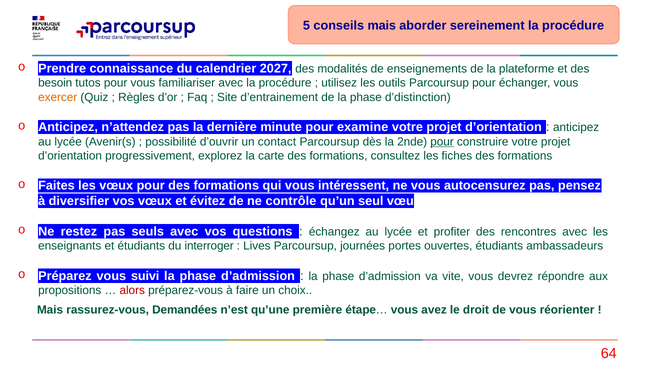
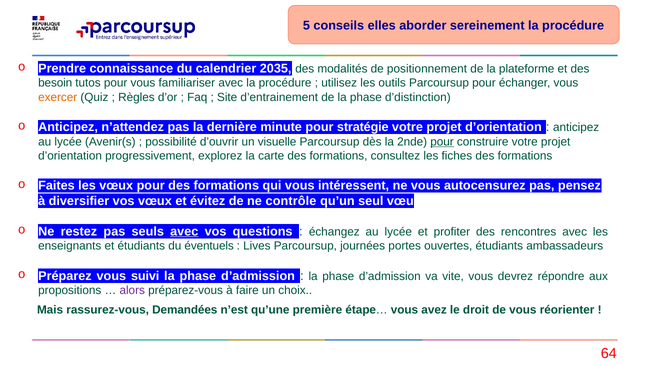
conseils mais: mais -> elles
2027: 2027 -> 2035
enseignements: enseignements -> positionnement
examine: examine -> stratégie
contact: contact -> visuelle
avec at (184, 231) underline: none -> present
interroger: interroger -> éventuels
alors colour: red -> purple
